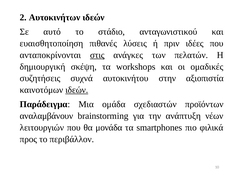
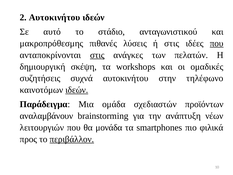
2 Αυτοκινήτων: Αυτοκινήτων -> Αυτοκινήτου
ευαισθητοποίηση: ευαισθητοποίηση -> μακροπρόθεσμης
ή πριν: πριν -> στις
που at (217, 43) underline: none -> present
αξιοπιστία: αξιοπιστία -> τηλέφωνο
περιβάλλον underline: none -> present
